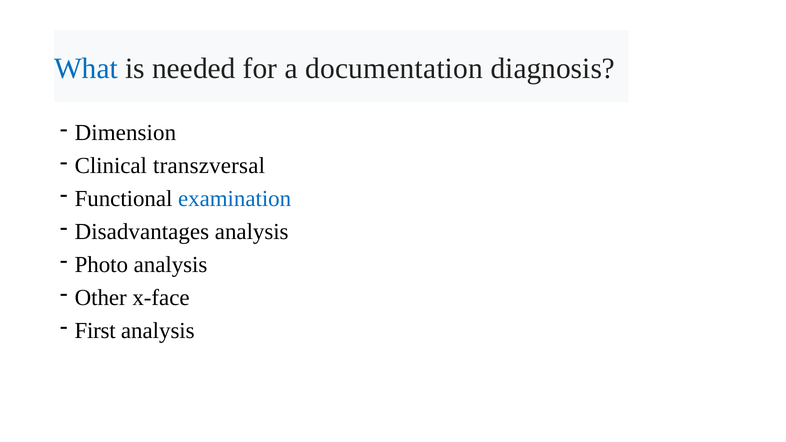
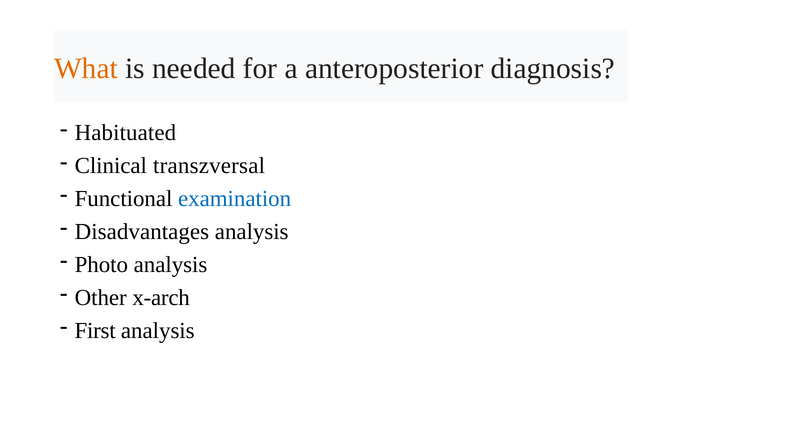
What colour: blue -> orange
documentation: documentation -> anteroposterior
Dimension: Dimension -> Habituated
x-face: x-face -> x-arch
